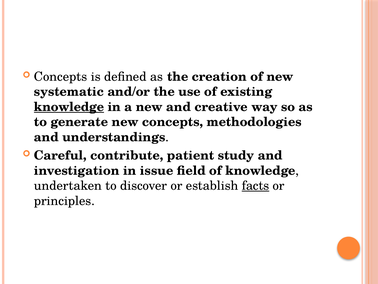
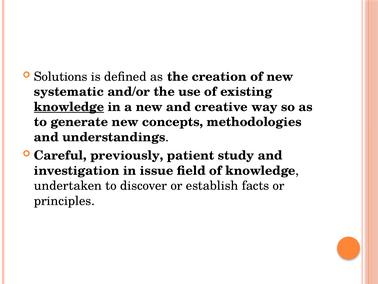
Concepts at (61, 76): Concepts -> Solutions
contribute: contribute -> previously
facts underline: present -> none
